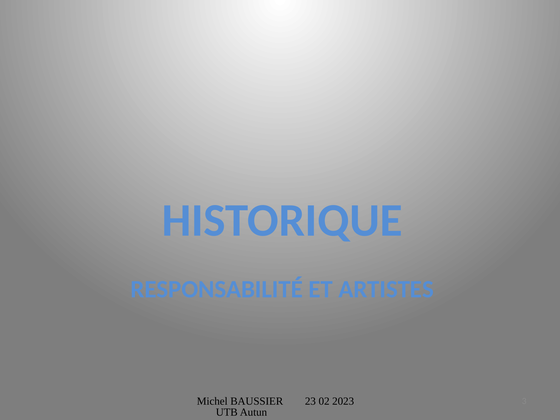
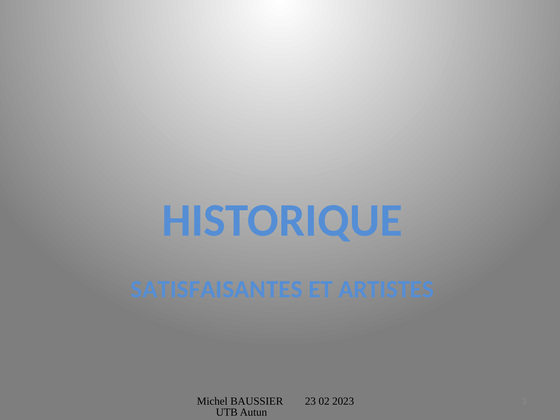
RESPONSABILITÉ: RESPONSABILITÉ -> SATISFAISANTES
